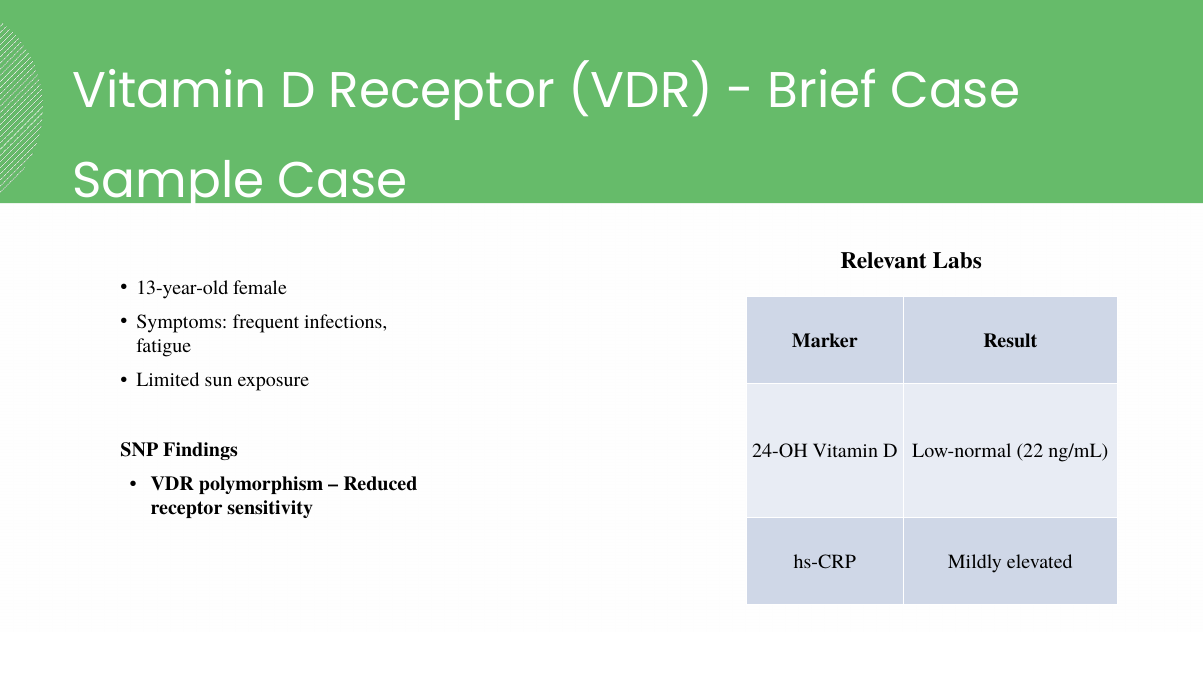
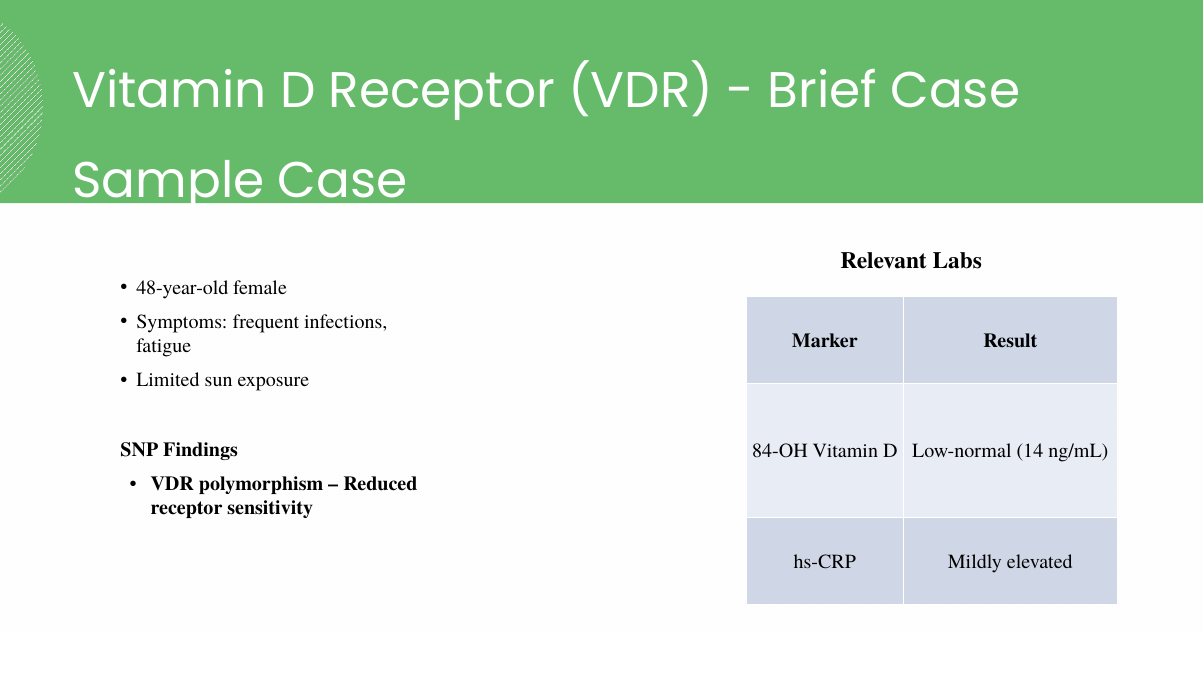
13-year-old: 13-year-old -> 48-year-old
24-OH: 24-OH -> 84-OH
22: 22 -> 14
